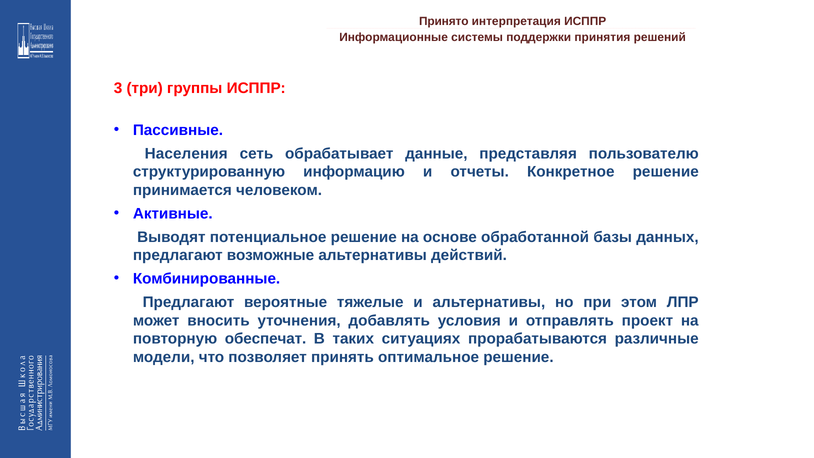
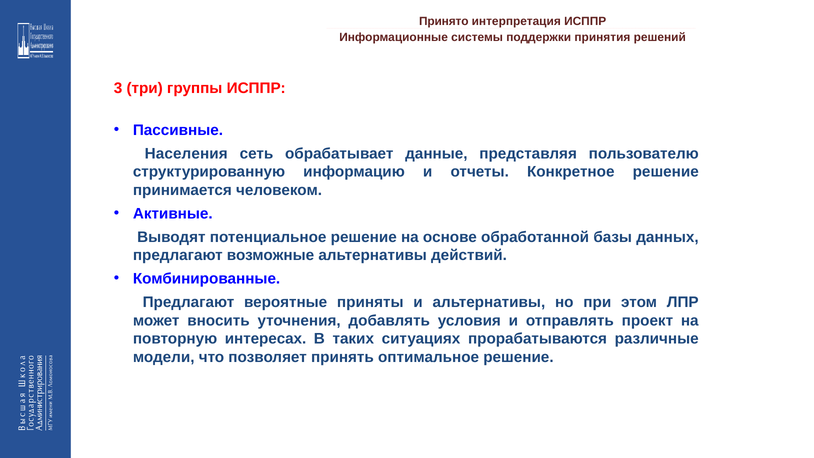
тяжелые: тяжелые -> приняты
обеспечат: обеспечат -> интересах
